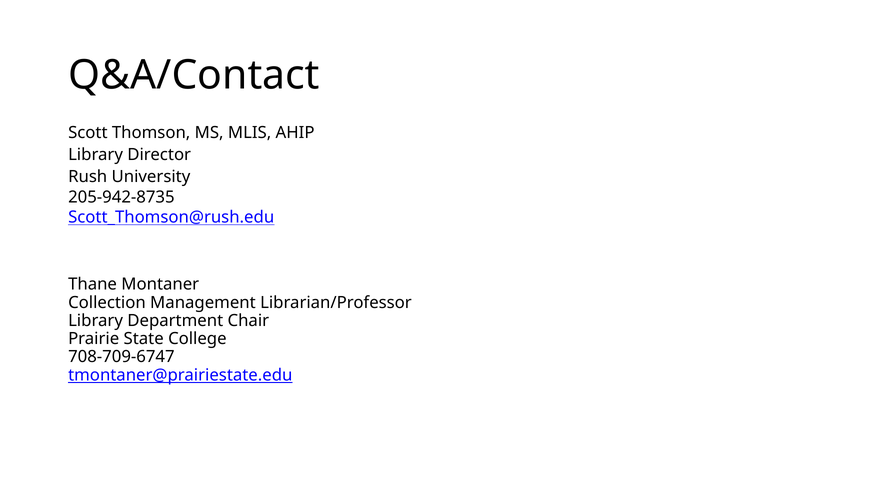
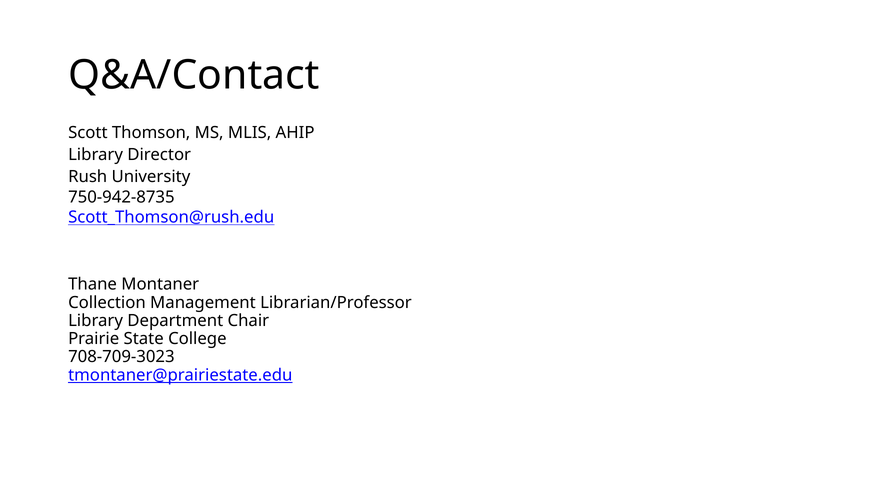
205-942-8735: 205-942-8735 -> 750-942-8735
708-709-6747: 708-709-6747 -> 708-709-3023
